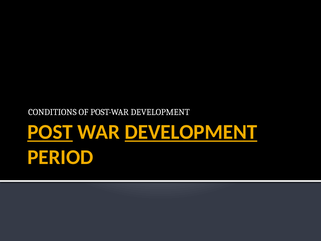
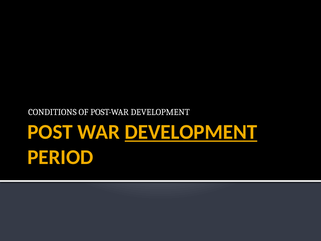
POST underline: present -> none
